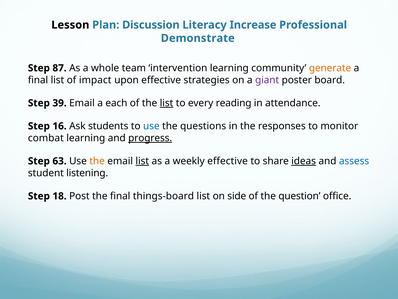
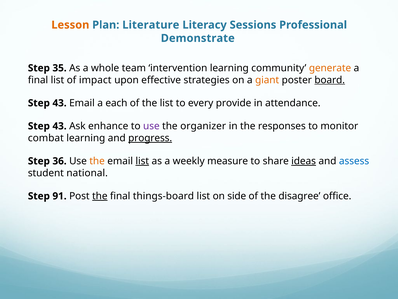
Lesson colour: black -> orange
Discussion: Discussion -> Literature
Increase: Increase -> Sessions
87: 87 -> 35
giant colour: purple -> orange
board underline: none -> present
39 at (60, 103): 39 -> 43
list at (167, 103) underline: present -> none
reading: reading -> provide
16 at (60, 126): 16 -> 43
students: students -> enhance
use at (151, 126) colour: blue -> purple
questions: questions -> organizer
63: 63 -> 36
weekly effective: effective -> measure
listening: listening -> national
18: 18 -> 91
the at (100, 196) underline: none -> present
question: question -> disagree
